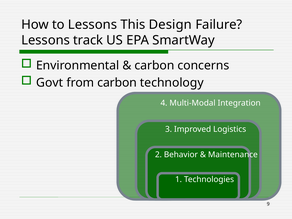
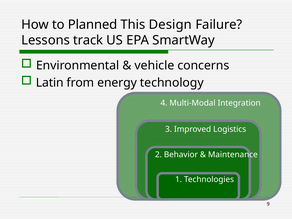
to Lessons: Lessons -> Planned
carbon at (154, 66): carbon -> vehicle
Govt: Govt -> Latin
from carbon: carbon -> energy
